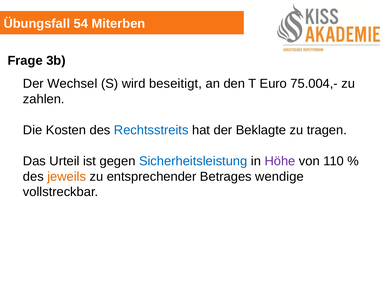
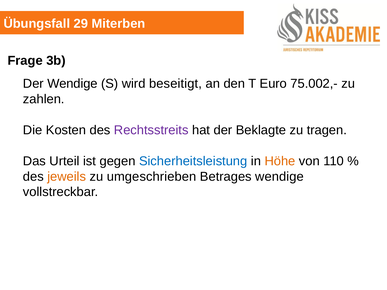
54: 54 -> 29
Der Wechsel: Wechsel -> Wendige
75.004,-: 75.004,- -> 75.002,-
Rechtsstreits colour: blue -> purple
Höhe colour: purple -> orange
entsprechender: entsprechender -> umgeschrieben
